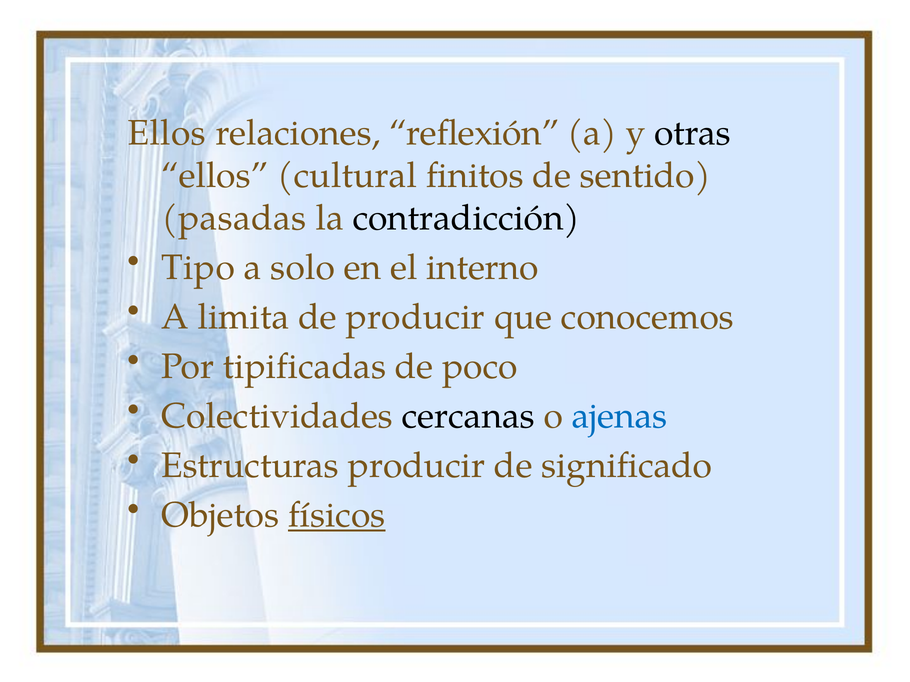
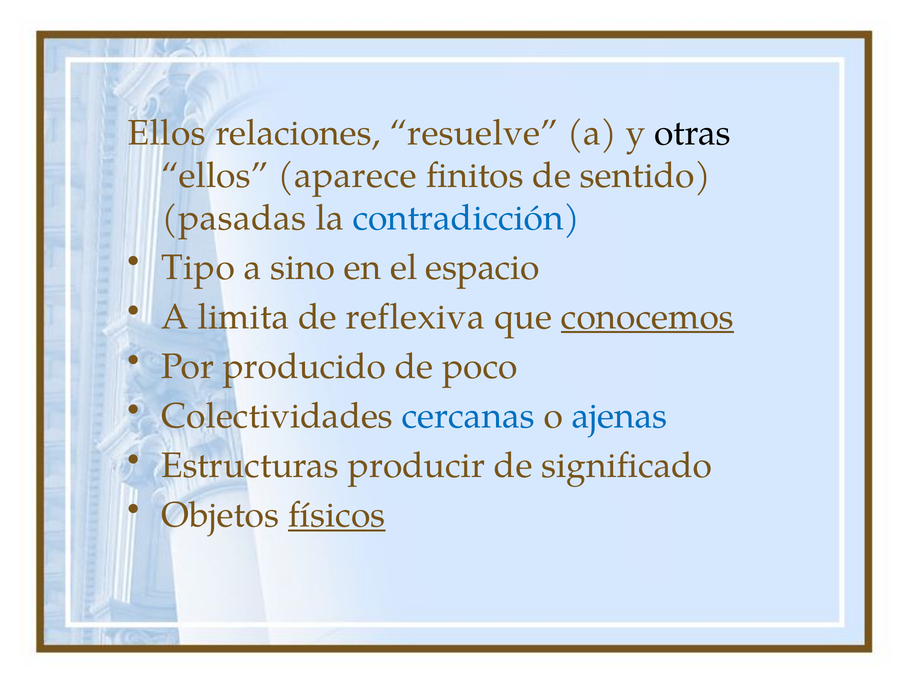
reflexión: reflexión -> resuelve
cultural: cultural -> aparece
contradicción colour: black -> blue
solo: solo -> sino
interno: interno -> espacio
de producir: producir -> reflexiva
conocemos underline: none -> present
tipificadas: tipificadas -> producido
cercanas colour: black -> blue
